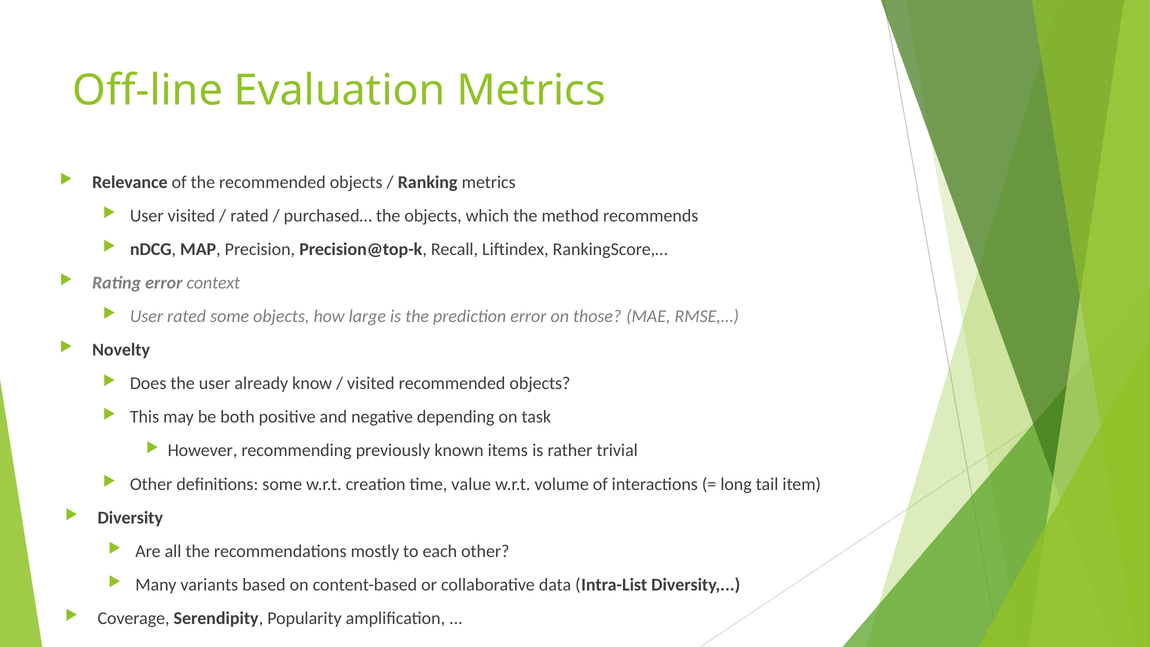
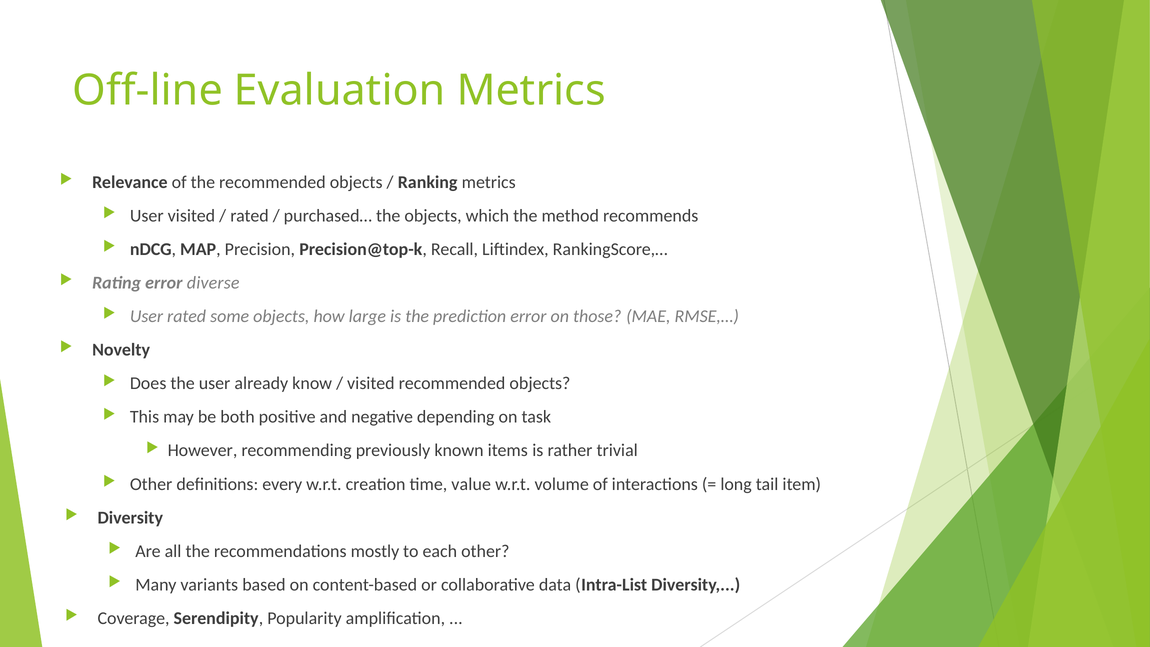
context: context -> diverse
definitions some: some -> every
